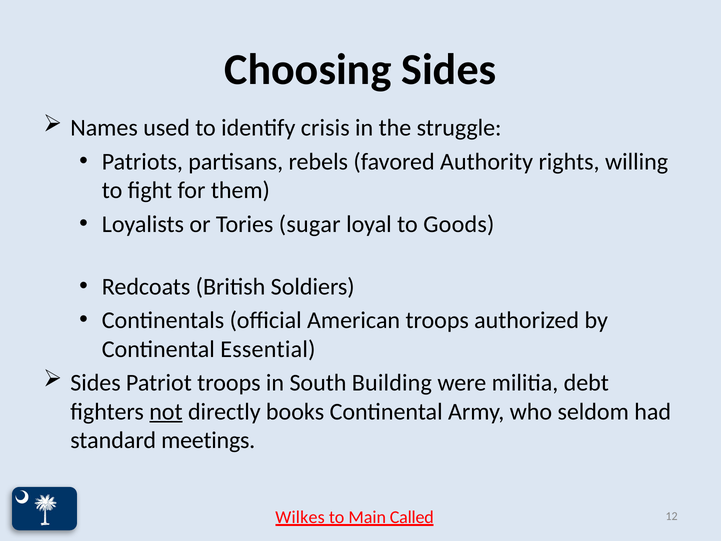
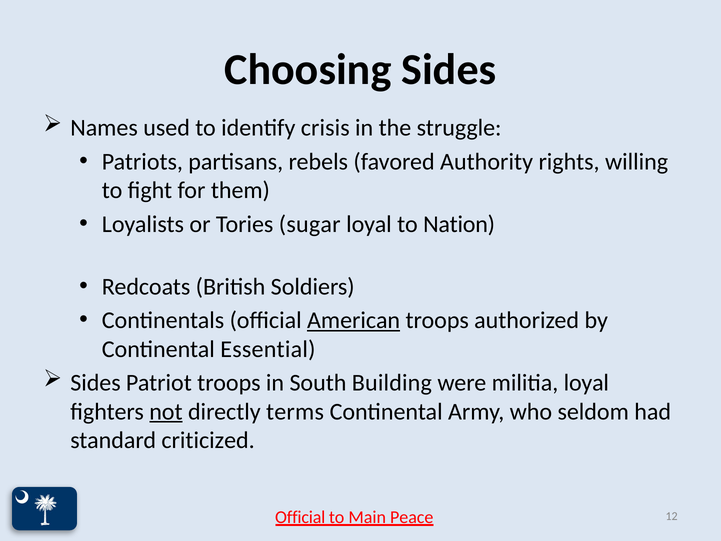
Goods: Goods -> Nation
American underline: none -> present
militia debt: debt -> loyal
books: books -> terms
meetings: meetings -> criticized
Wilkes at (300, 517): Wilkes -> Official
Called: Called -> Peace
